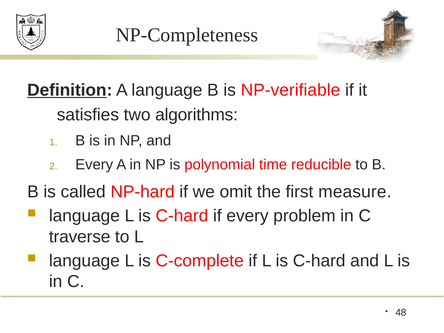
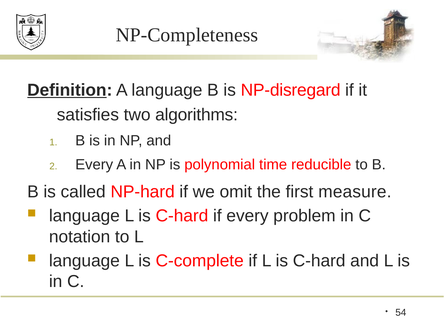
NP-verifiable: NP-verifiable -> NP-disregard
traverse: traverse -> notation
48: 48 -> 54
